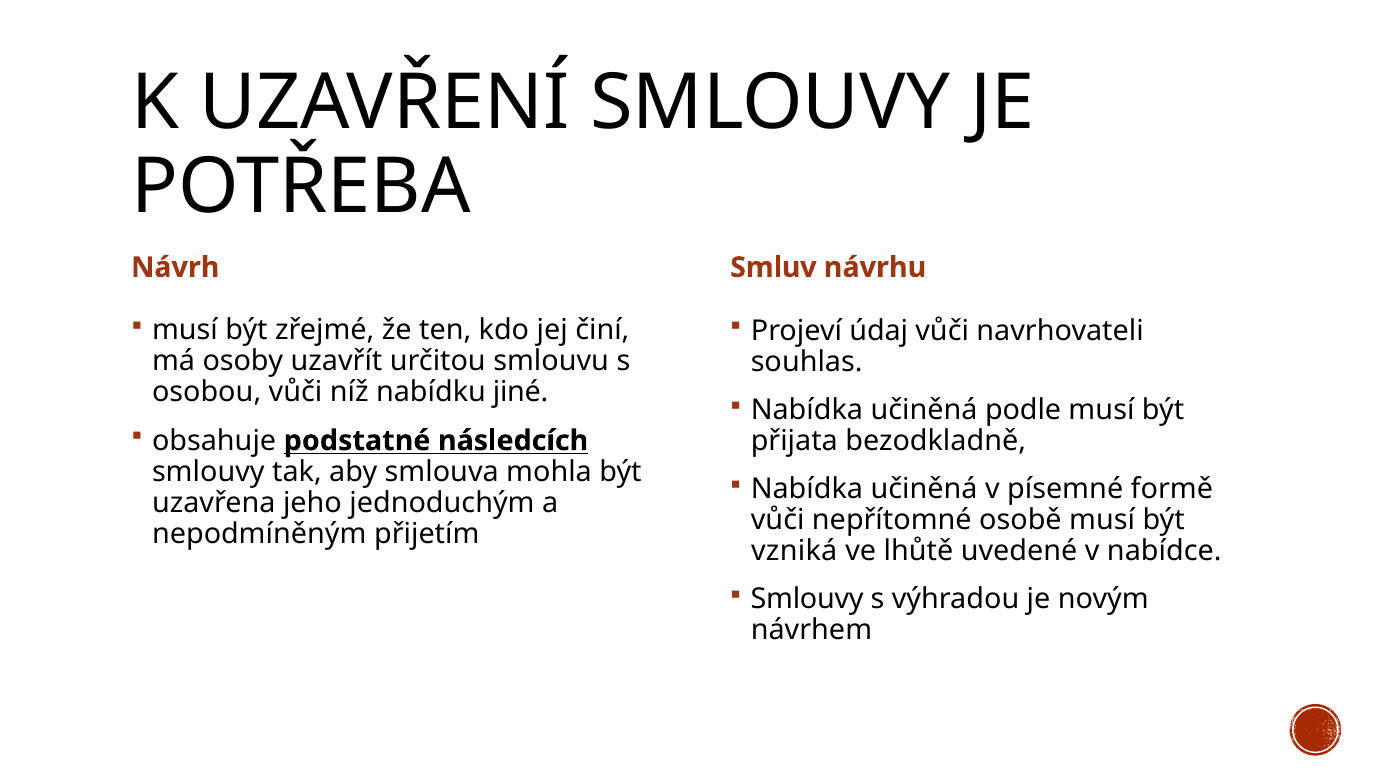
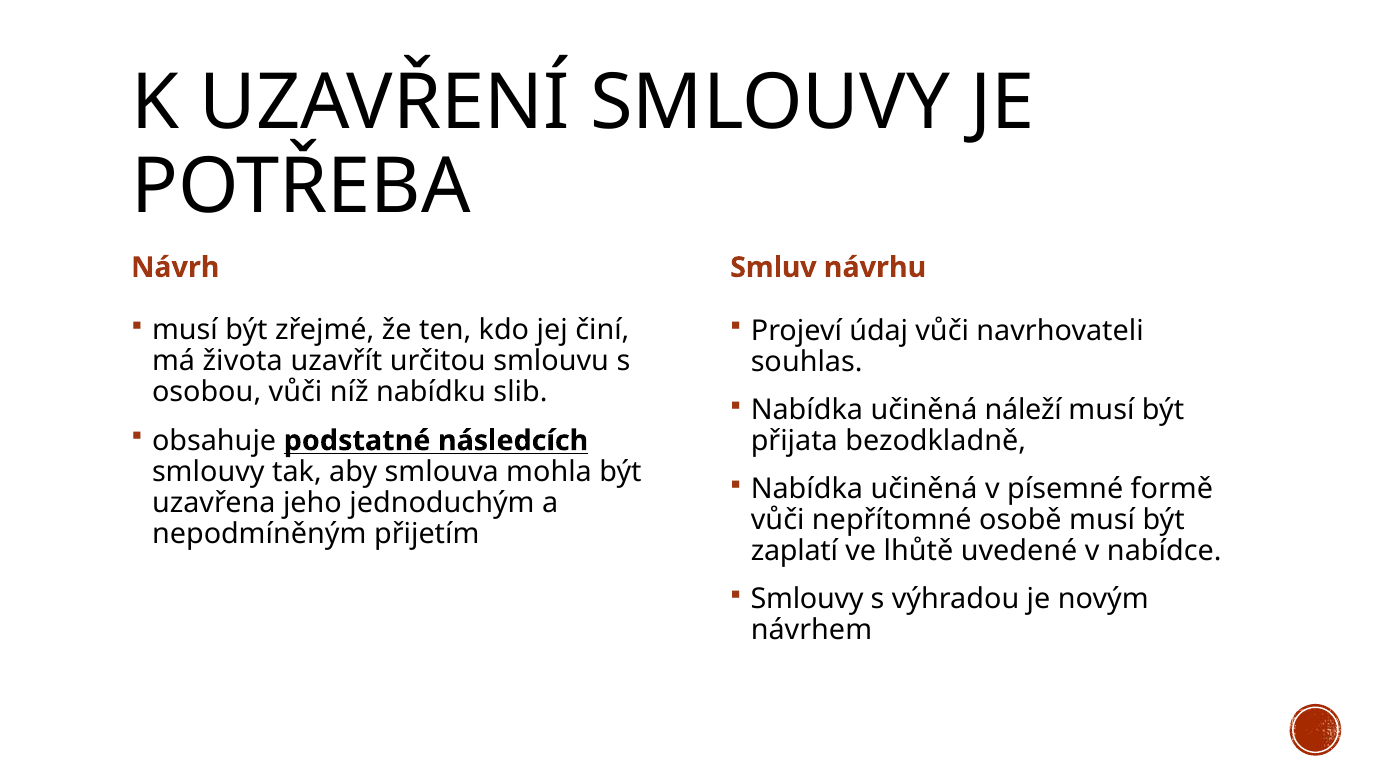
osoby: osoby -> života
jiné: jiné -> slib
podle: podle -> náleží
vzniká: vzniká -> zaplatí
